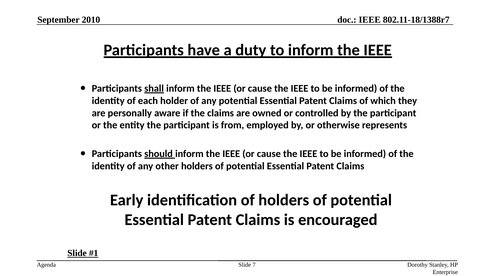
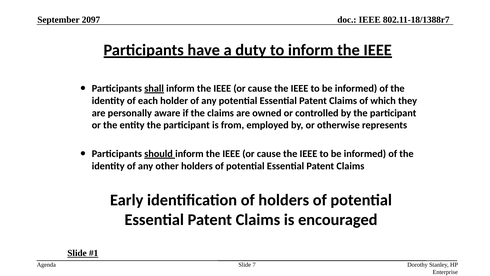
2010: 2010 -> 2097
